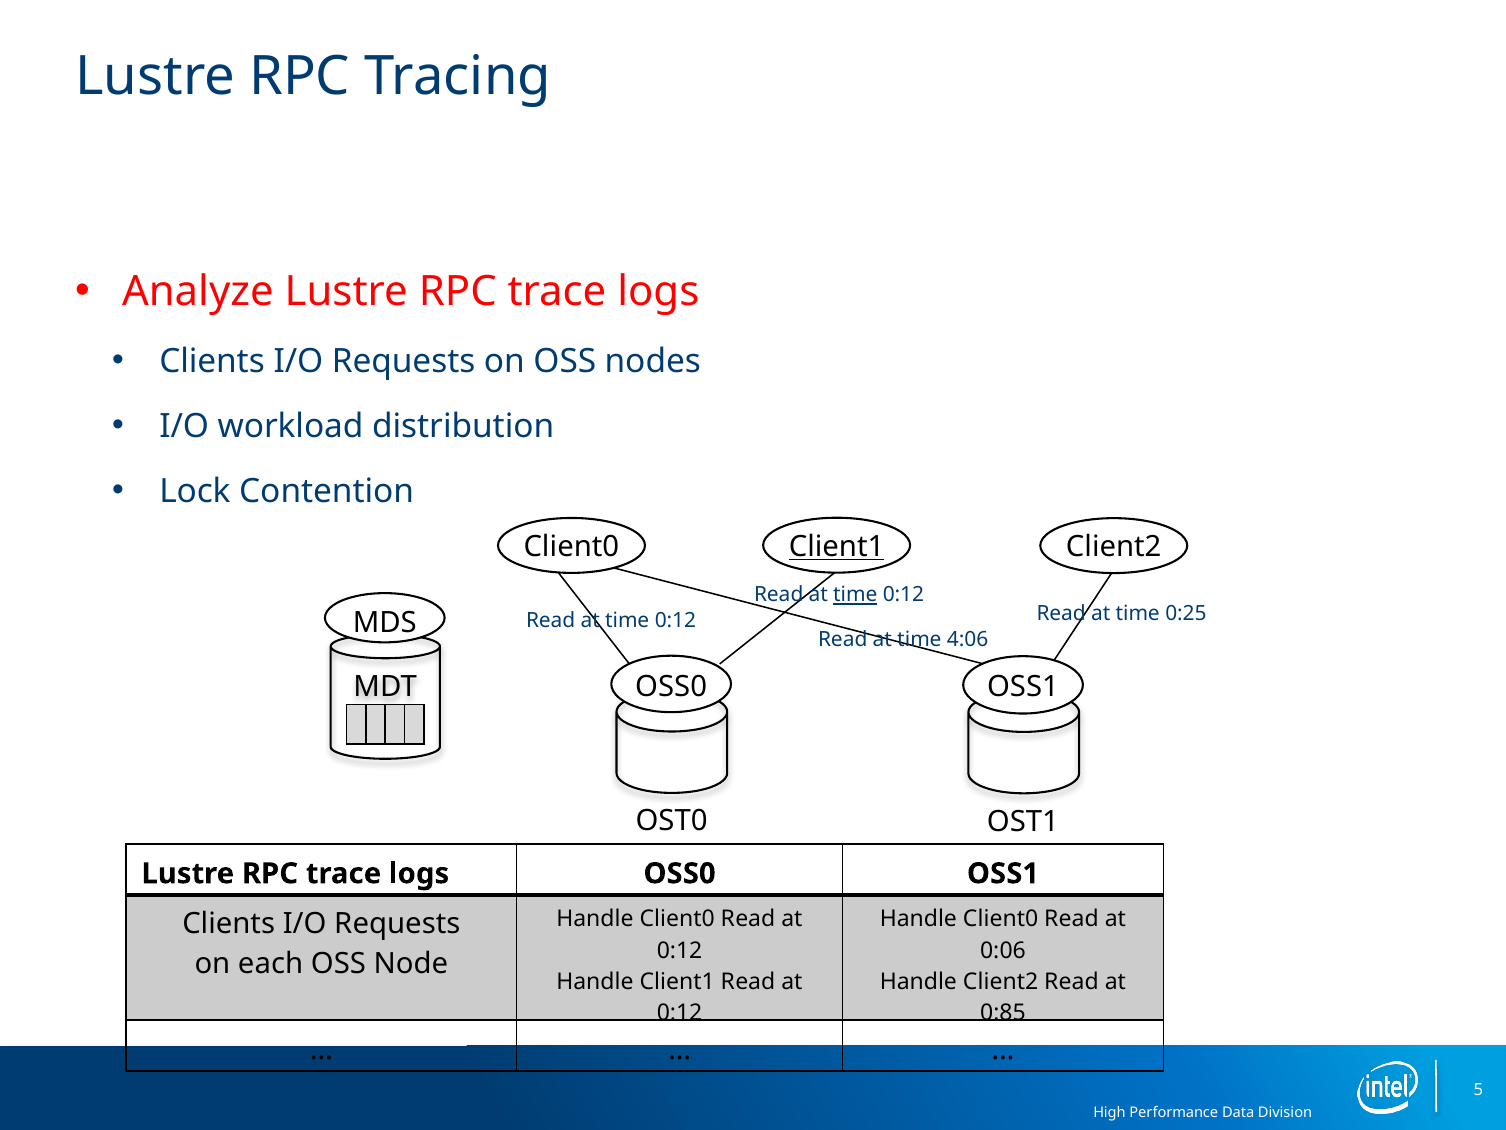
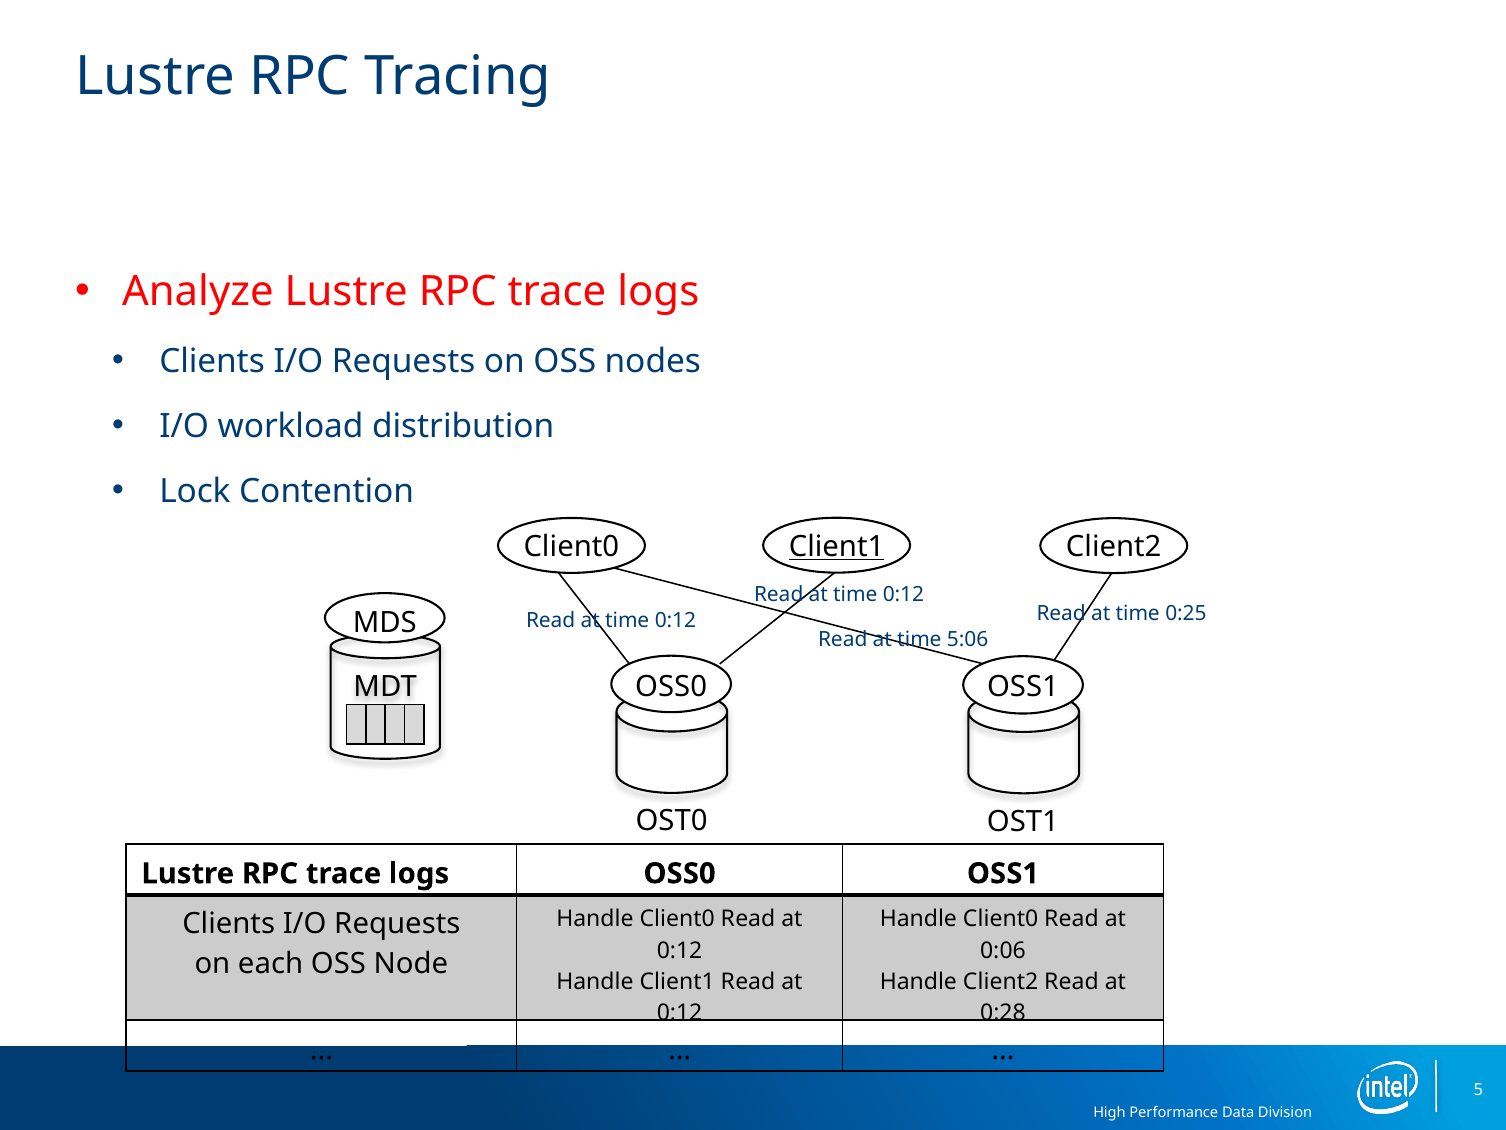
time at (855, 595) underline: present -> none
4:06: 4:06 -> 5:06
0:85: 0:85 -> 0:28
